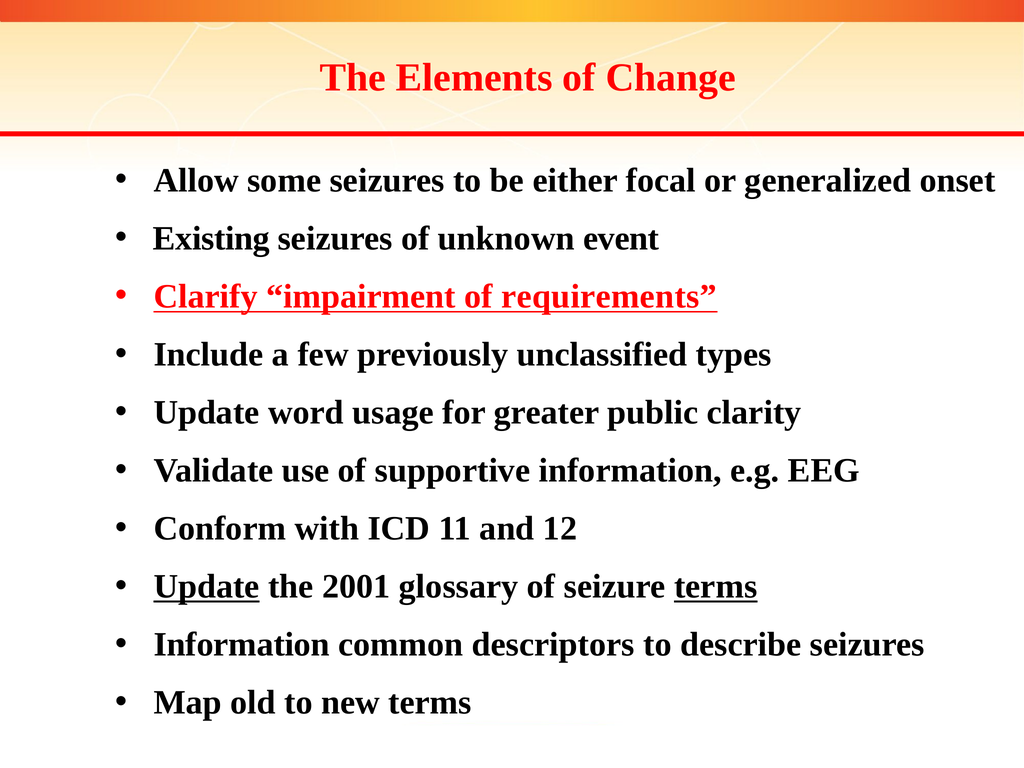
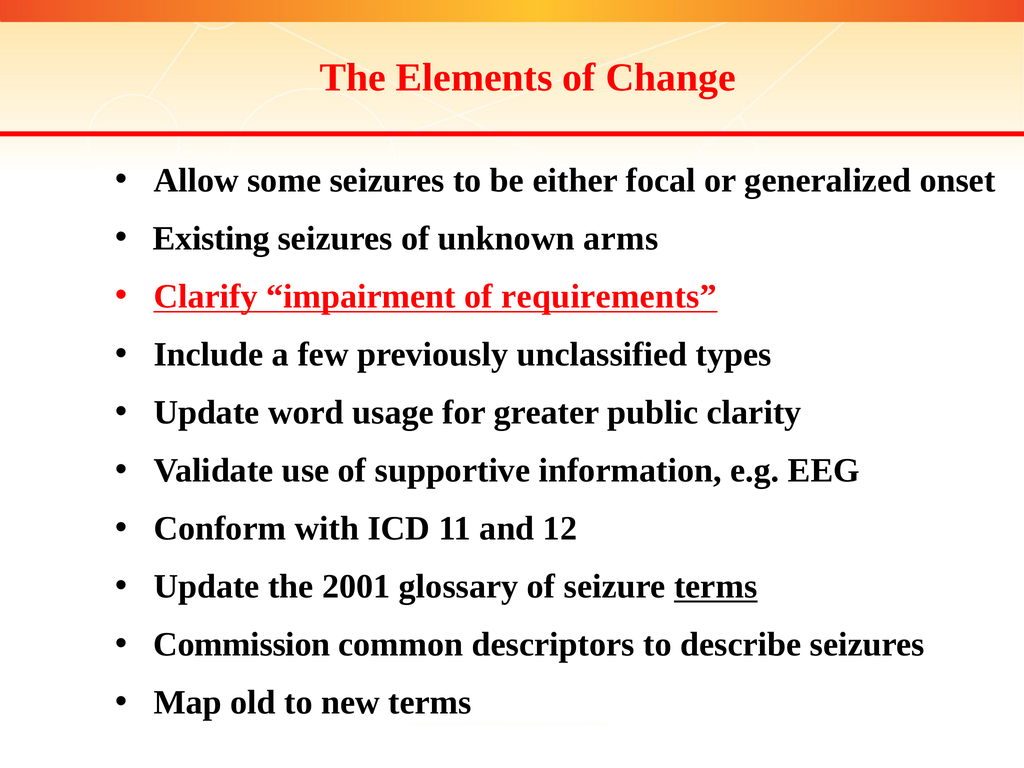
event: event -> arms
Update at (207, 587) underline: present -> none
Information at (242, 645): Information -> Commission
